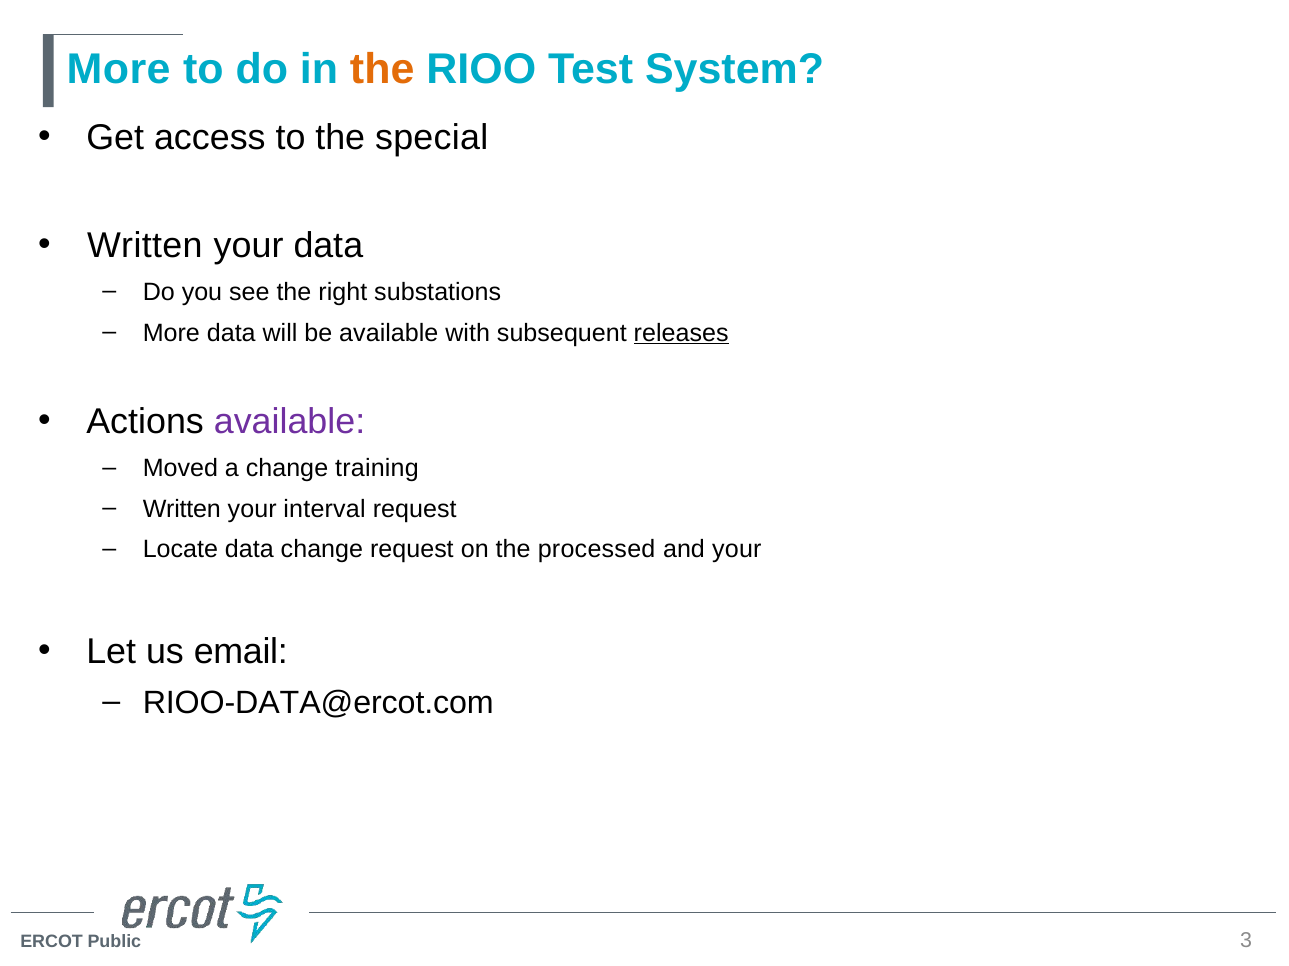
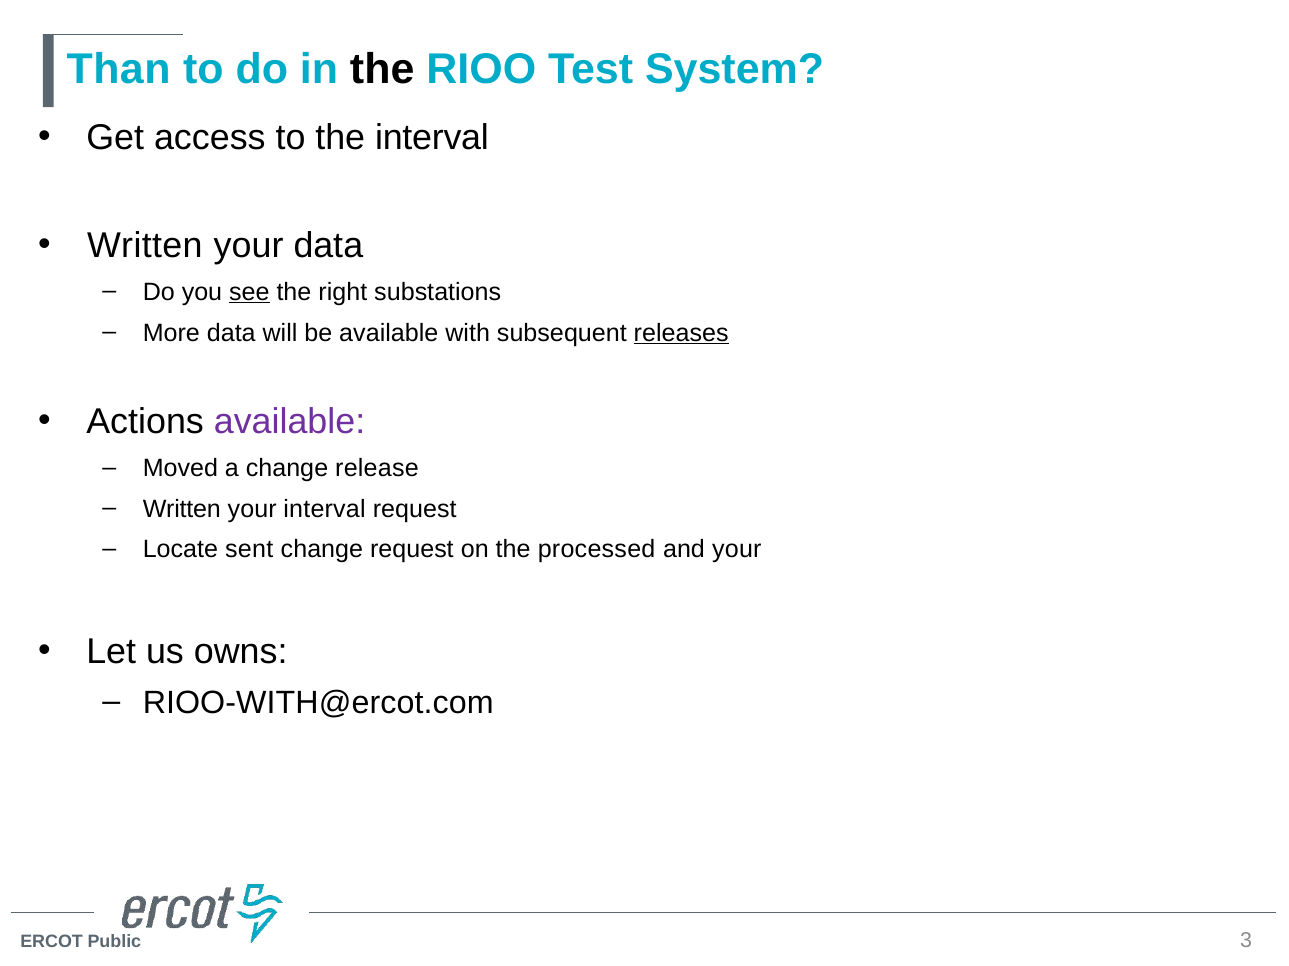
More at (119, 69): More -> Than
the at (382, 69) colour: orange -> black
the special: special -> interval
see underline: none -> present
training: training -> release
Locate data: data -> sent
email: email -> owns
RIOO-DATA@ercot.com: RIOO-DATA@ercot.com -> RIOO-WITH@ercot.com
